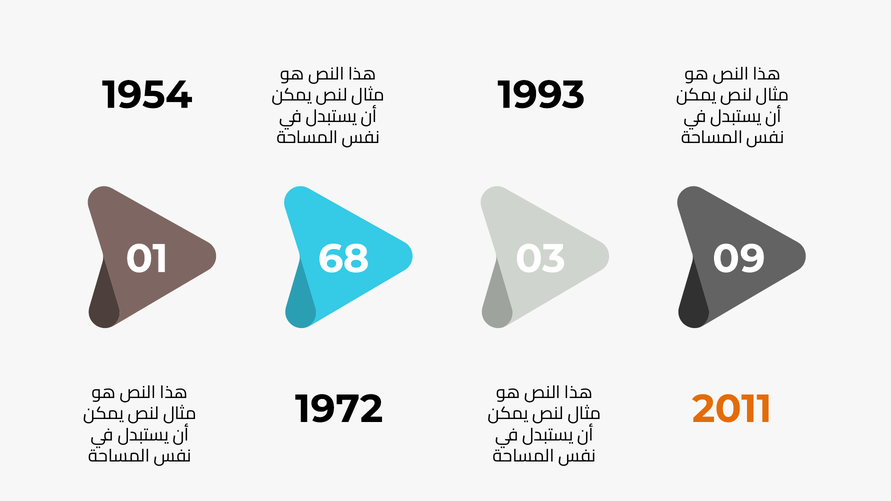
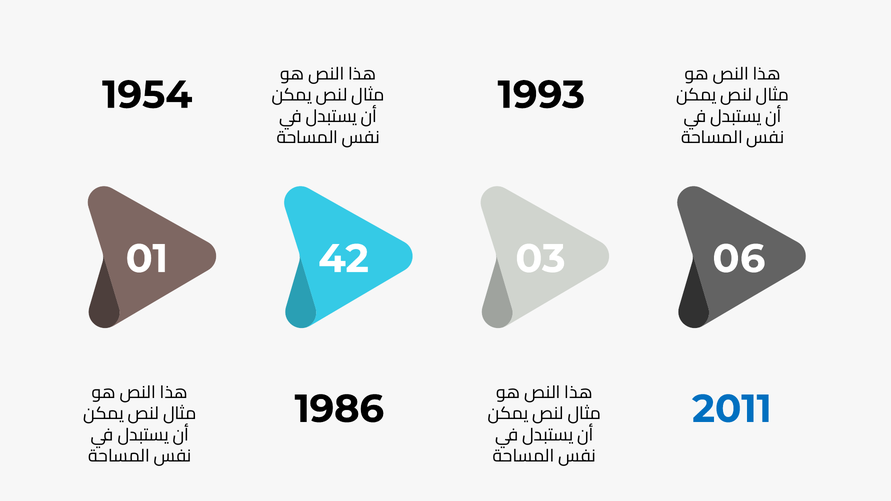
68: 68 -> 42
09: 09 -> 06
1972: 1972 -> 1986
2011 colour: orange -> blue
